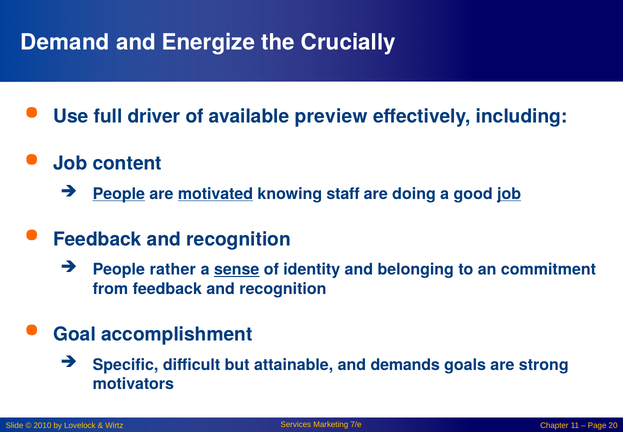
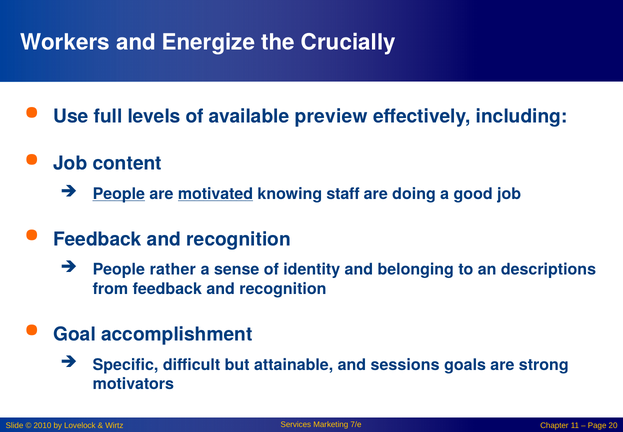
Demand: Demand -> Workers
driver: driver -> levels
job at (509, 194) underline: present -> none
sense underline: present -> none
commitment: commitment -> descriptions
demands: demands -> sessions
